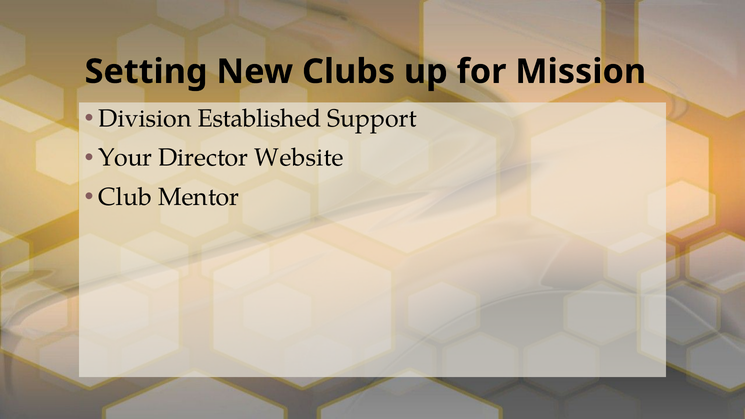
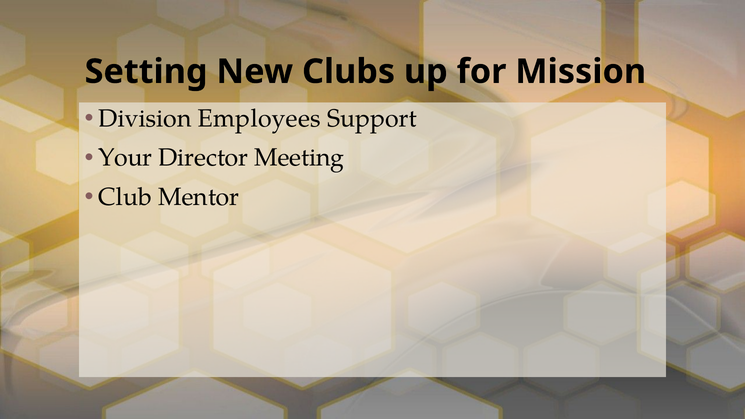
Established: Established -> Employees
Website: Website -> Meeting
